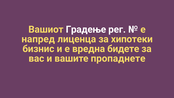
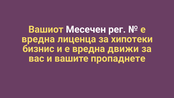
Градење: Градење -> Месечен
напред at (38, 39): напред -> вредна
бидете: бидете -> движи
